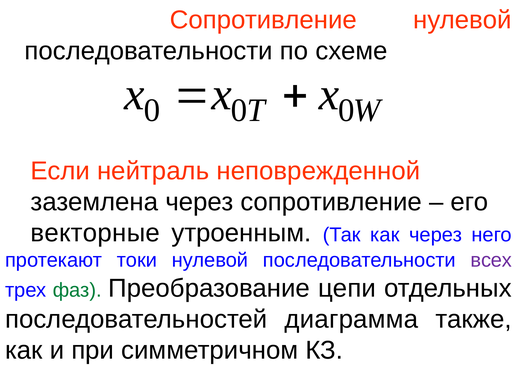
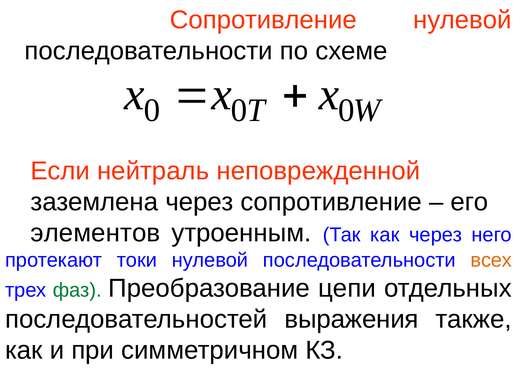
векторные: векторные -> элементов
всех colour: purple -> orange
диаграмма: диаграмма -> выражения
